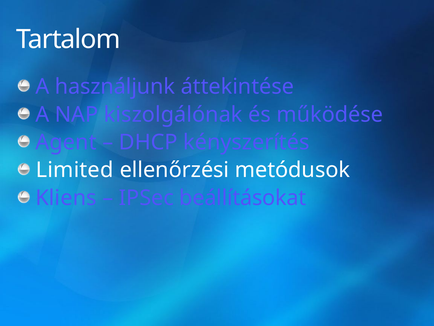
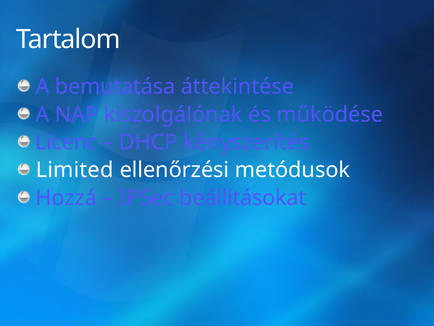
használjunk: használjunk -> bemutatása
Agent: Agent -> Licenc
Kliens: Kliens -> Hozzá
